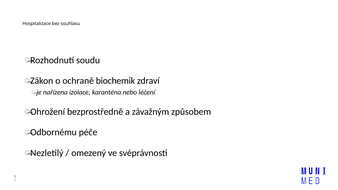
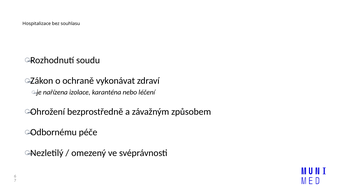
biochemik: biochemik -> vykonávat
